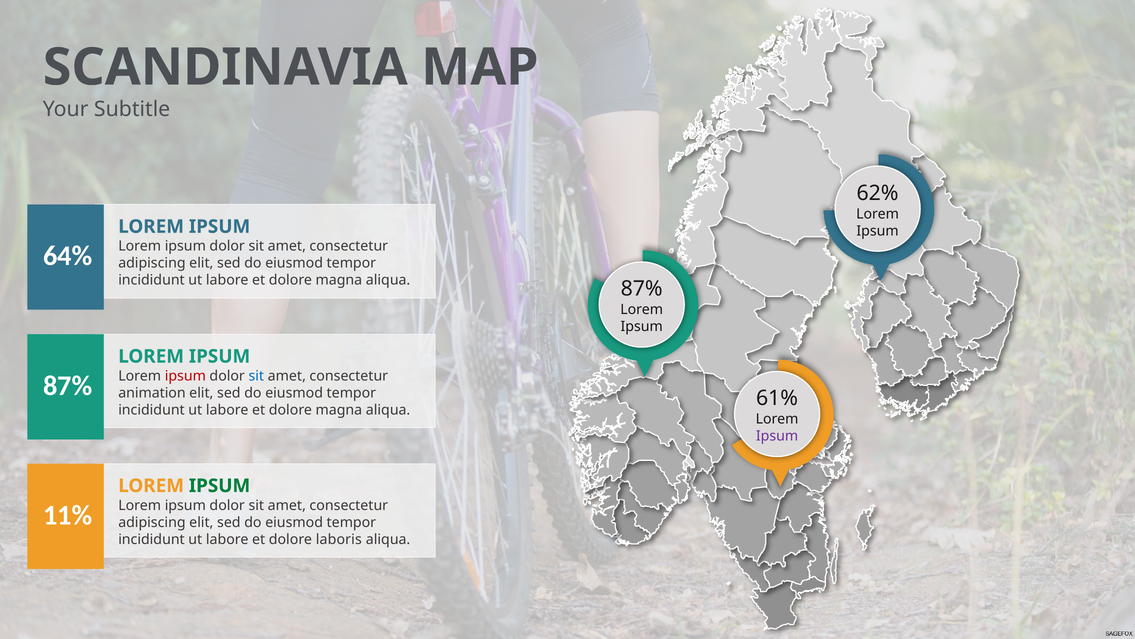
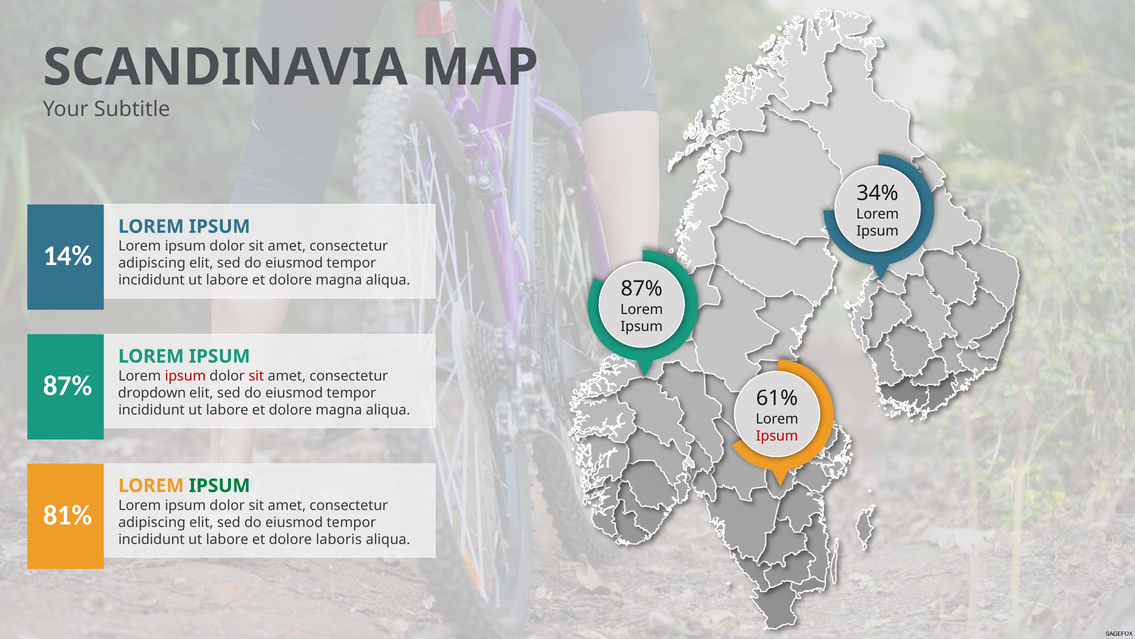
62%: 62% -> 34%
64%: 64% -> 14%
sit at (256, 376) colour: blue -> red
animation: animation -> dropdown
Ipsum at (777, 436) colour: purple -> red
11%: 11% -> 81%
